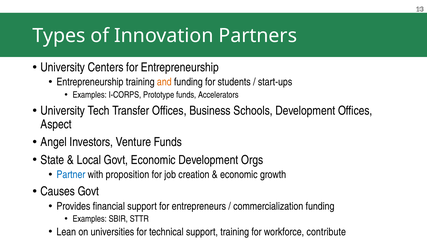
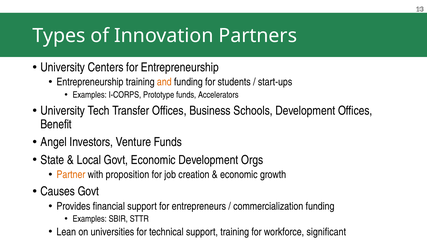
Aspect: Aspect -> Benefit
Partner colour: blue -> orange
contribute: contribute -> significant
